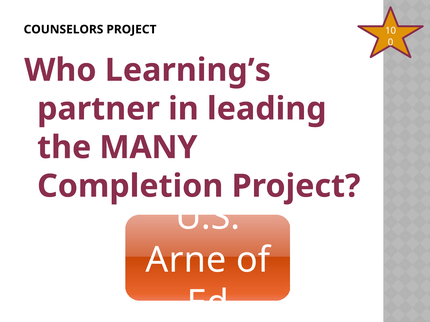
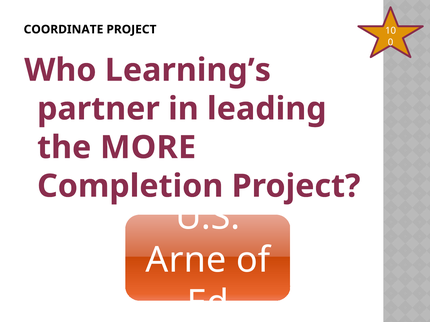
COUNSELORS: COUNSELORS -> COORDINATE
MANY: MANY -> MORE
